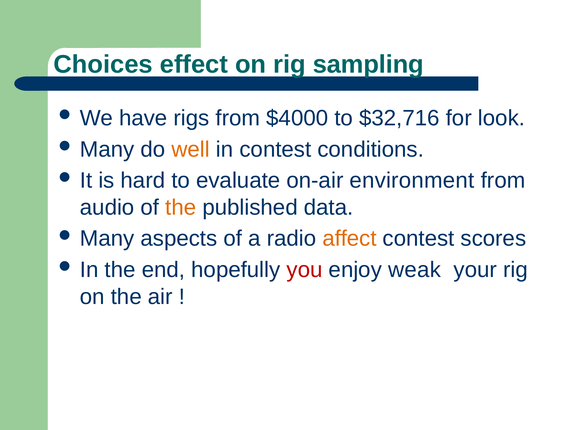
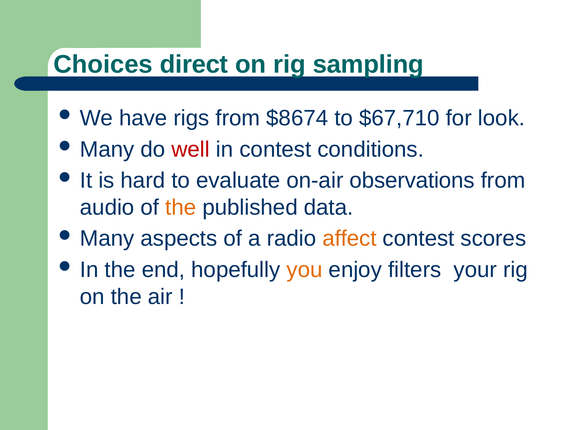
effect: effect -> direct
$4000: $4000 -> $8674
$32,716: $32,716 -> $67,710
well colour: orange -> red
environment: environment -> observations
you colour: red -> orange
weak: weak -> filters
